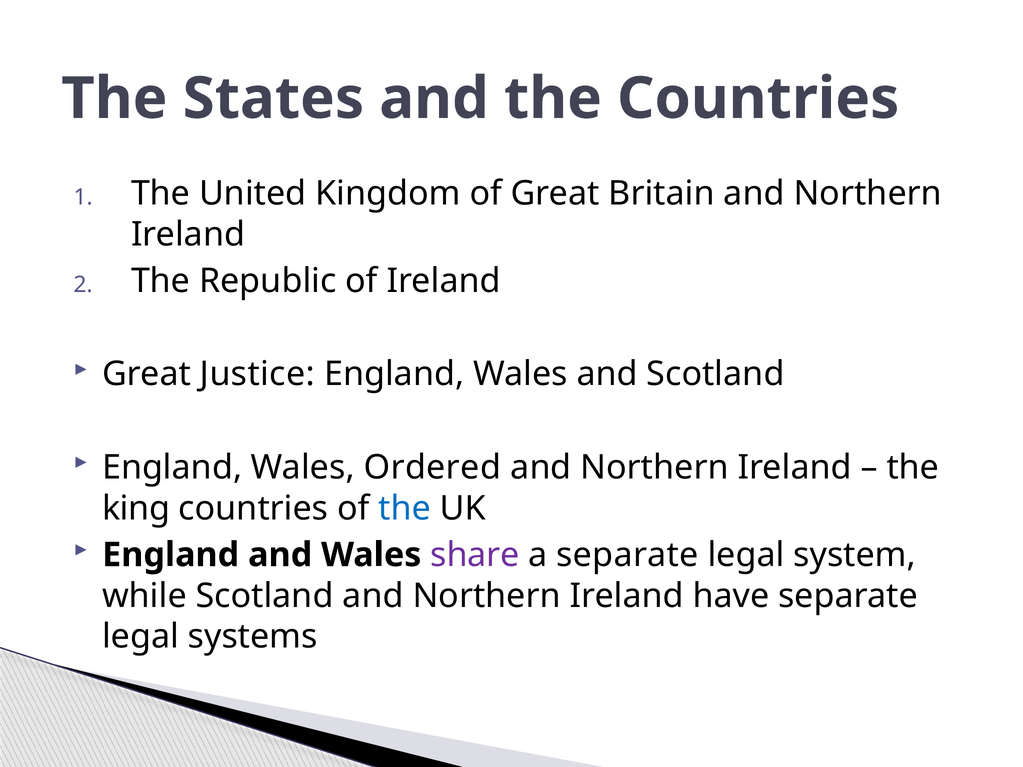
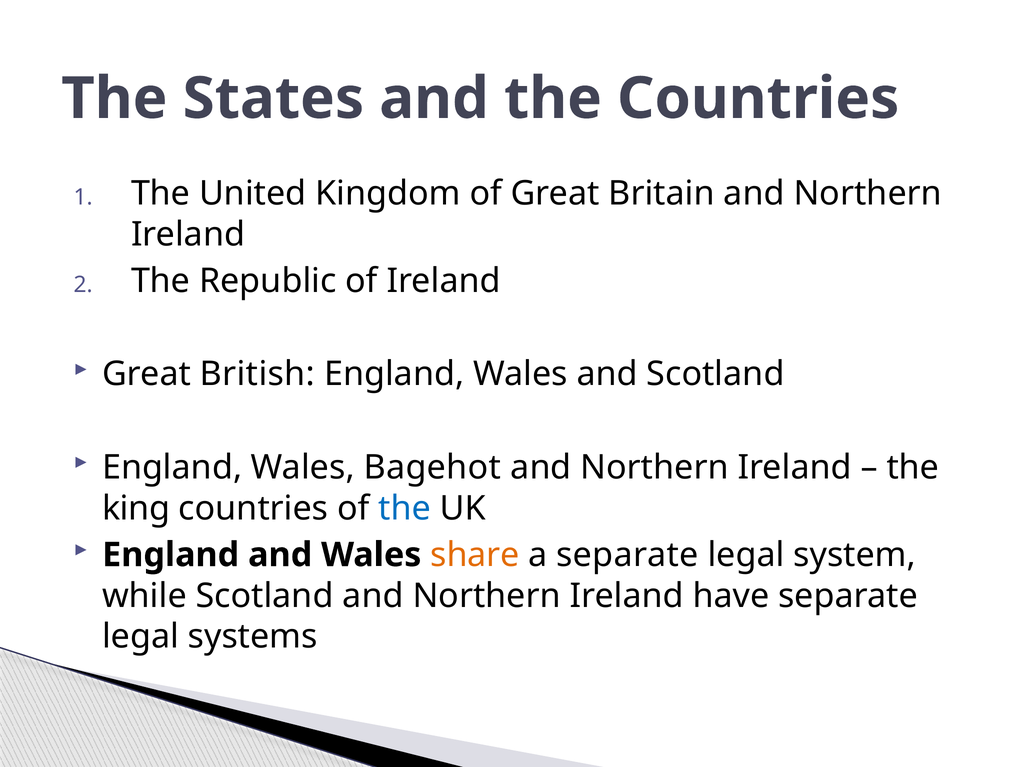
Justice: Justice -> British
Ordered: Ordered -> Bagehot
share colour: purple -> orange
